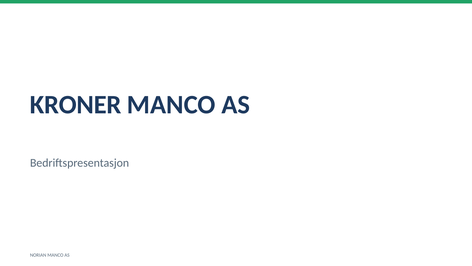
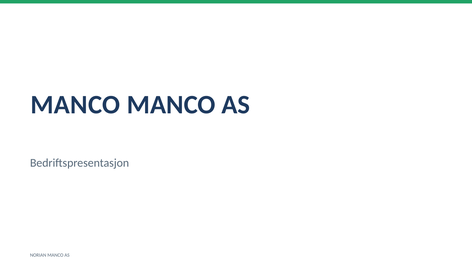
KRONER at (76, 105): KRONER -> MANCO
